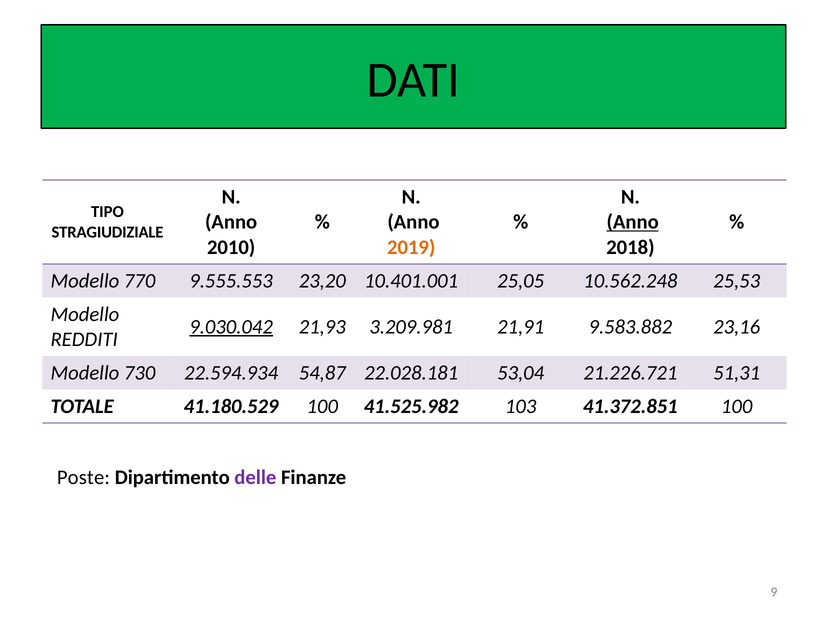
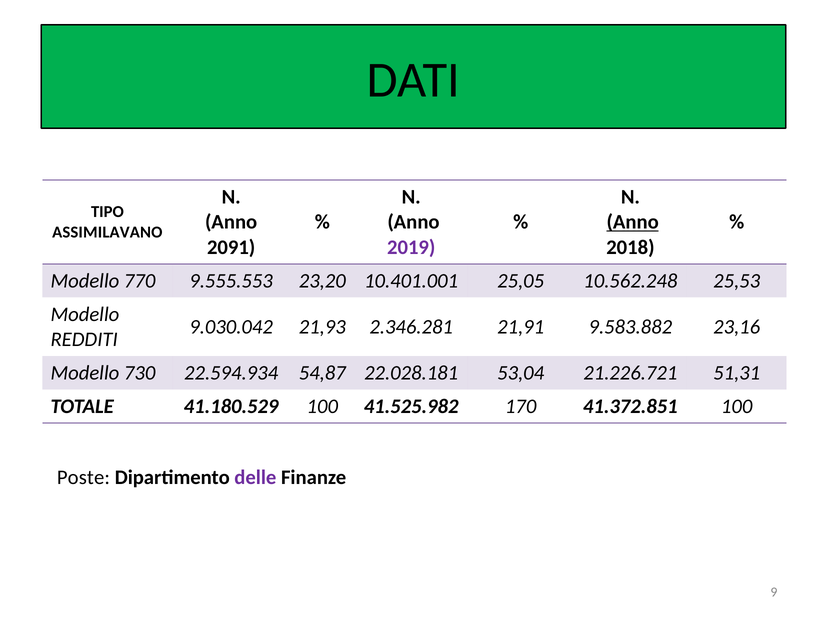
STRAGIUDIZIALE: STRAGIUDIZIALE -> ASSIMILAVANO
2010: 2010 -> 2091
2019 colour: orange -> purple
9.030.042 underline: present -> none
3.209.981: 3.209.981 -> 2.346.281
103: 103 -> 170
